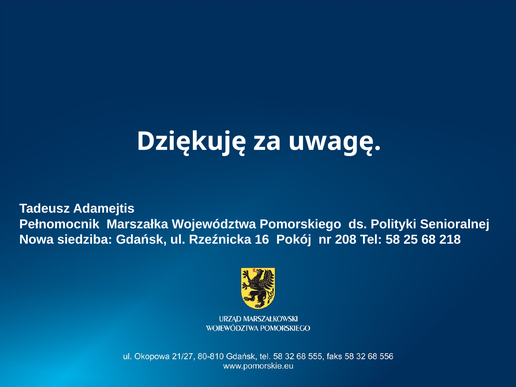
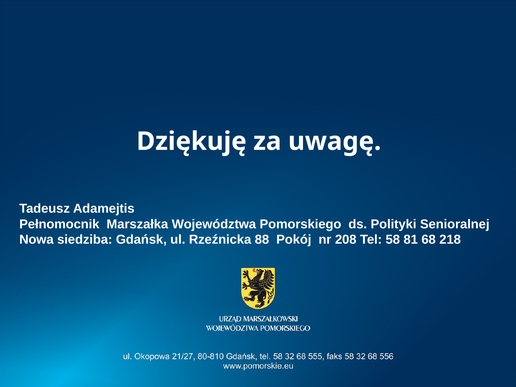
16: 16 -> 88
25: 25 -> 81
